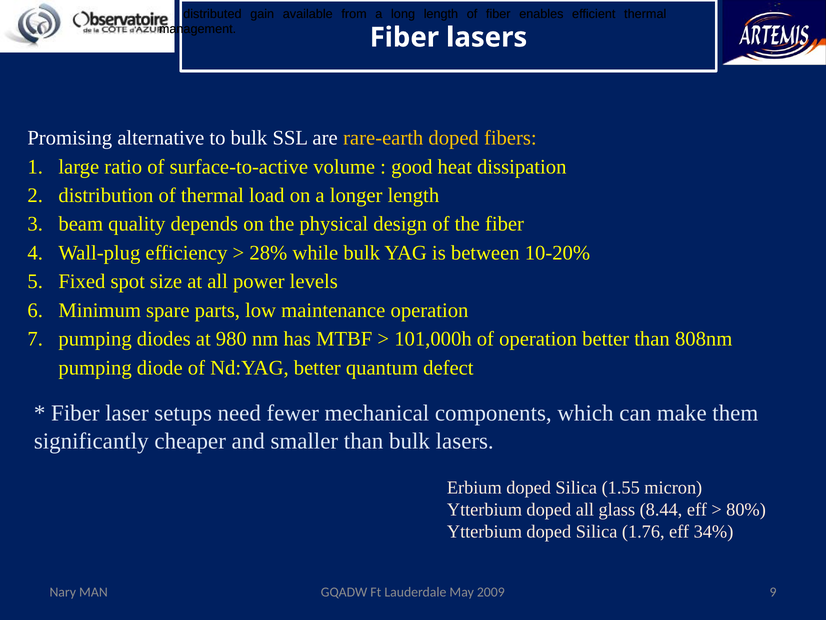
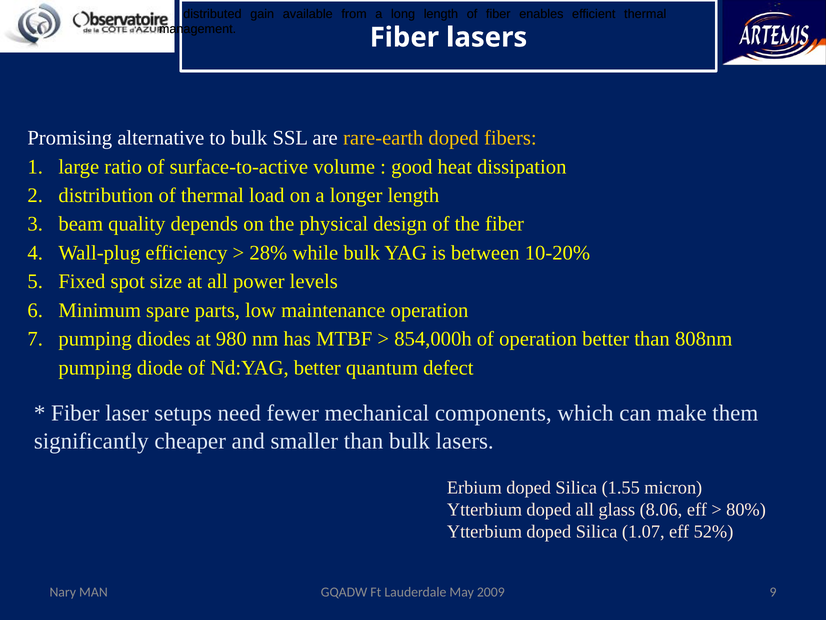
101,000h: 101,000h -> 854,000h
8.44: 8.44 -> 8.06
1.76: 1.76 -> 1.07
34%: 34% -> 52%
